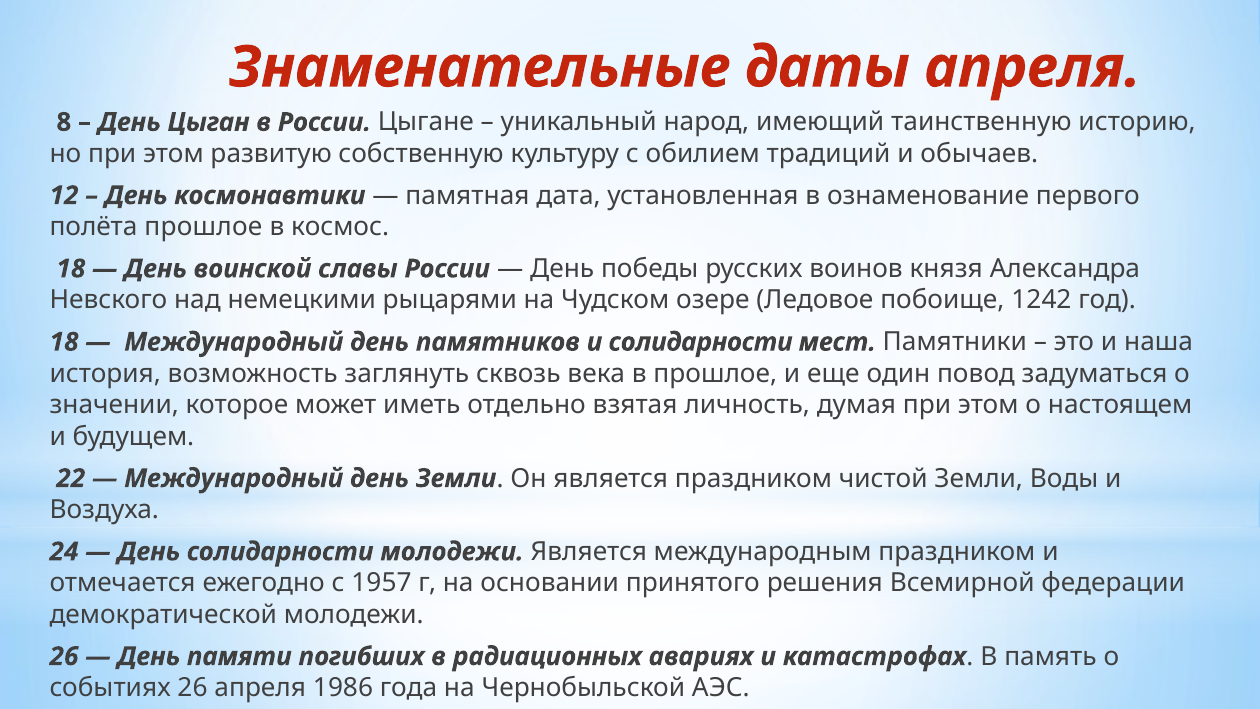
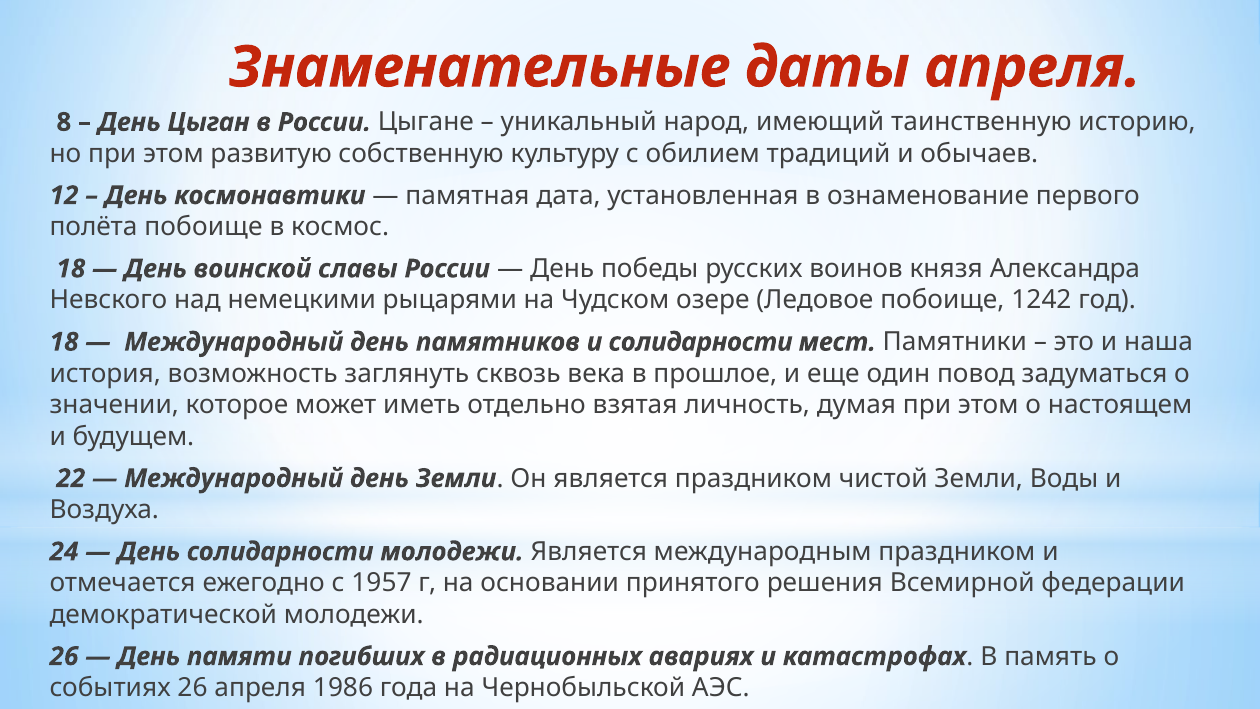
полёта прошлое: прошлое -> побоище
